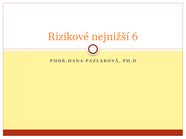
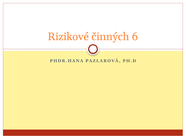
nejnižší: nejnižší -> činných
